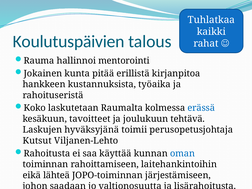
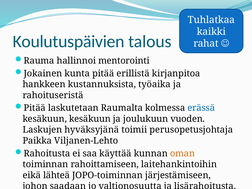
Koko at (35, 108): Koko -> Pitää
kesäkuun tavoitteet: tavoitteet -> kesäkuun
tehtävä: tehtävä -> vuoden
Kutsut: Kutsut -> Paikka
oman colour: blue -> orange
